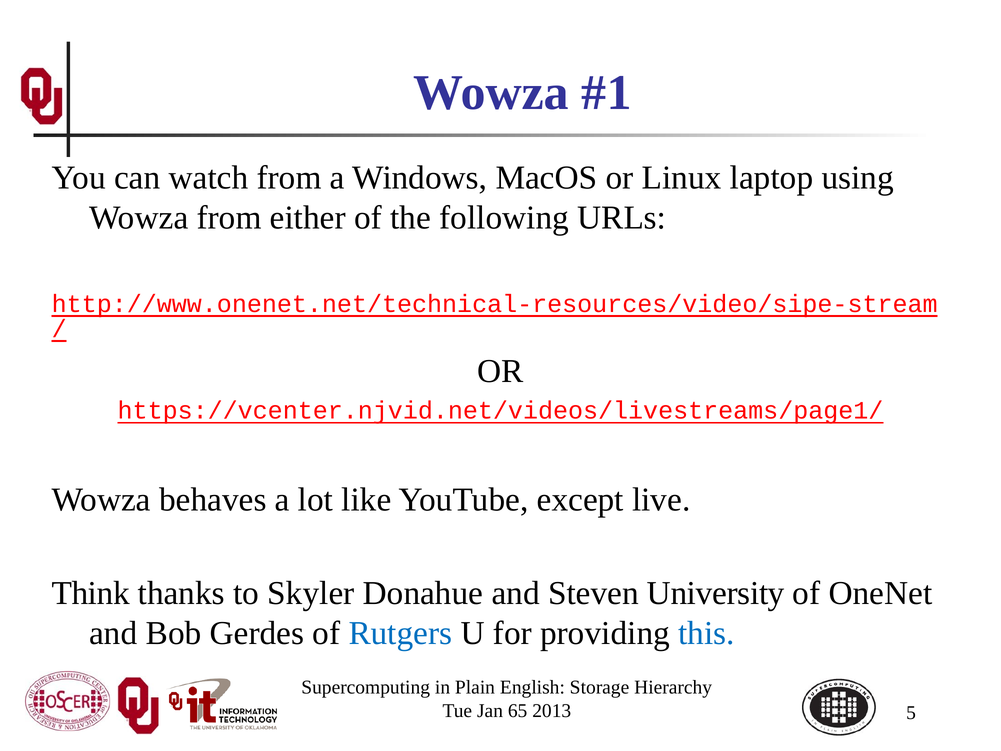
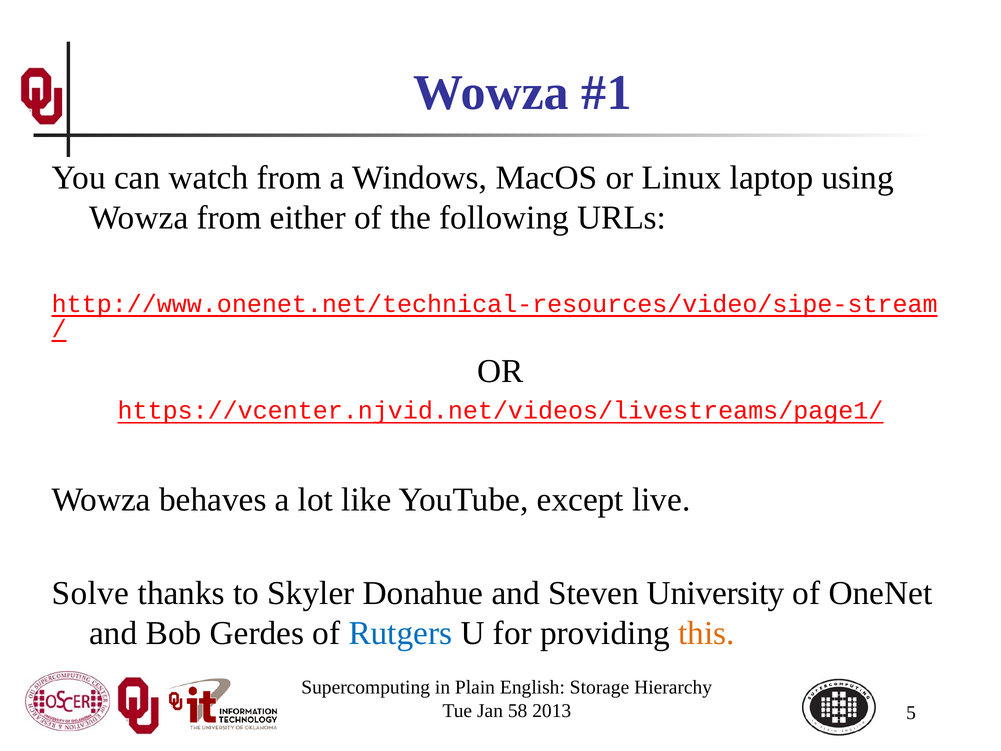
Think: Think -> Solve
this colour: blue -> orange
65: 65 -> 58
